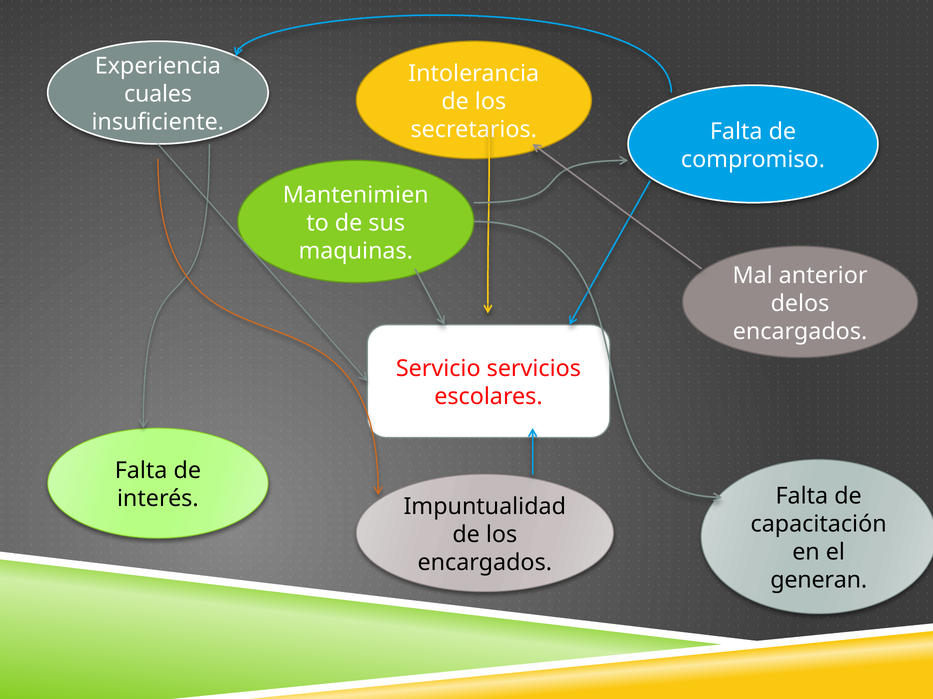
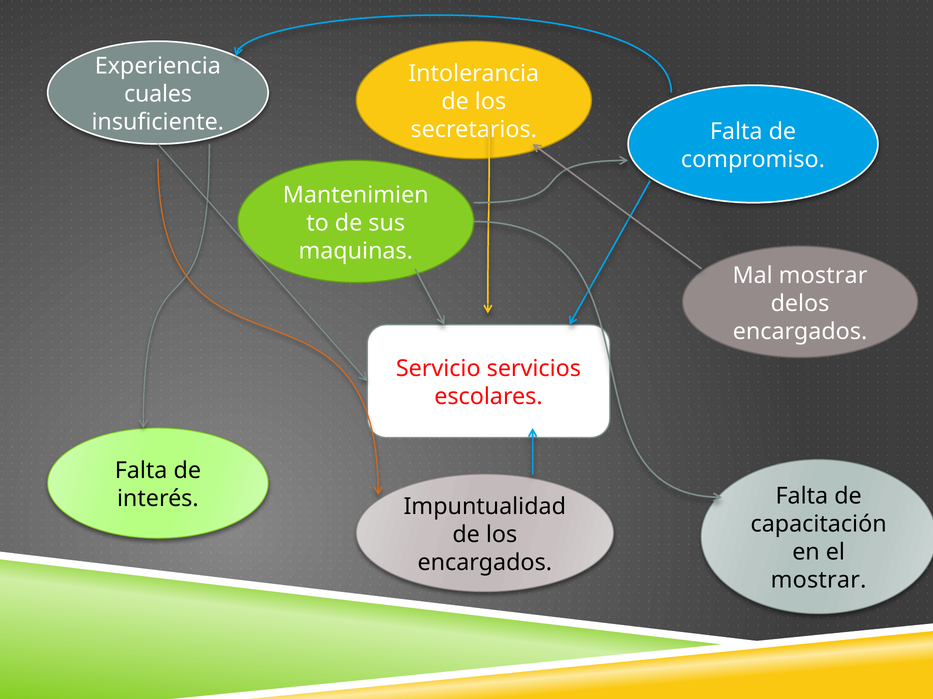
Mal anterior: anterior -> mostrar
generan at (819, 581): generan -> mostrar
